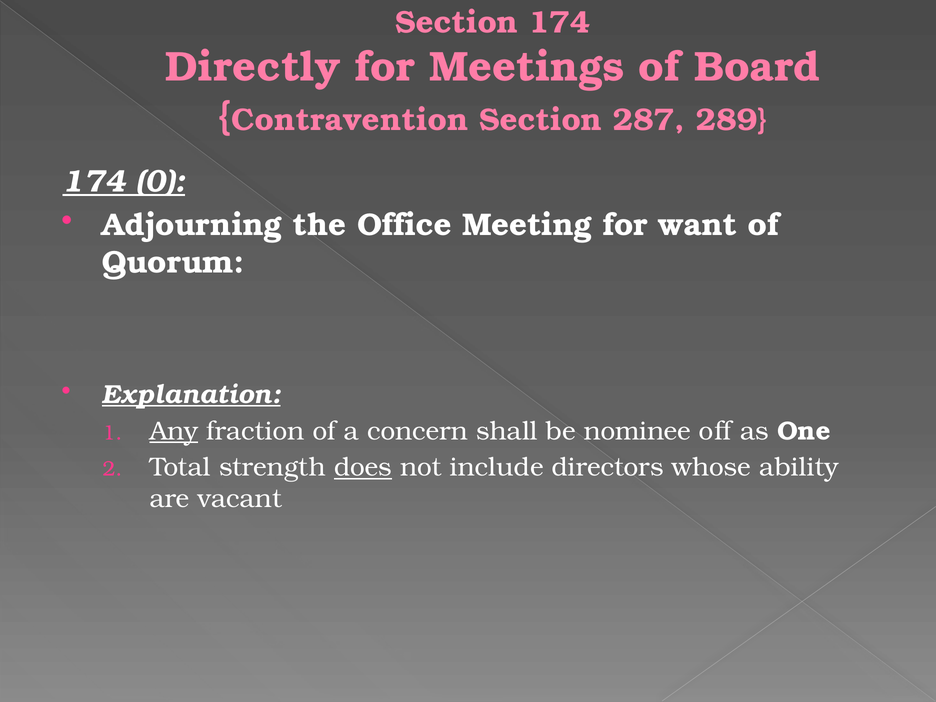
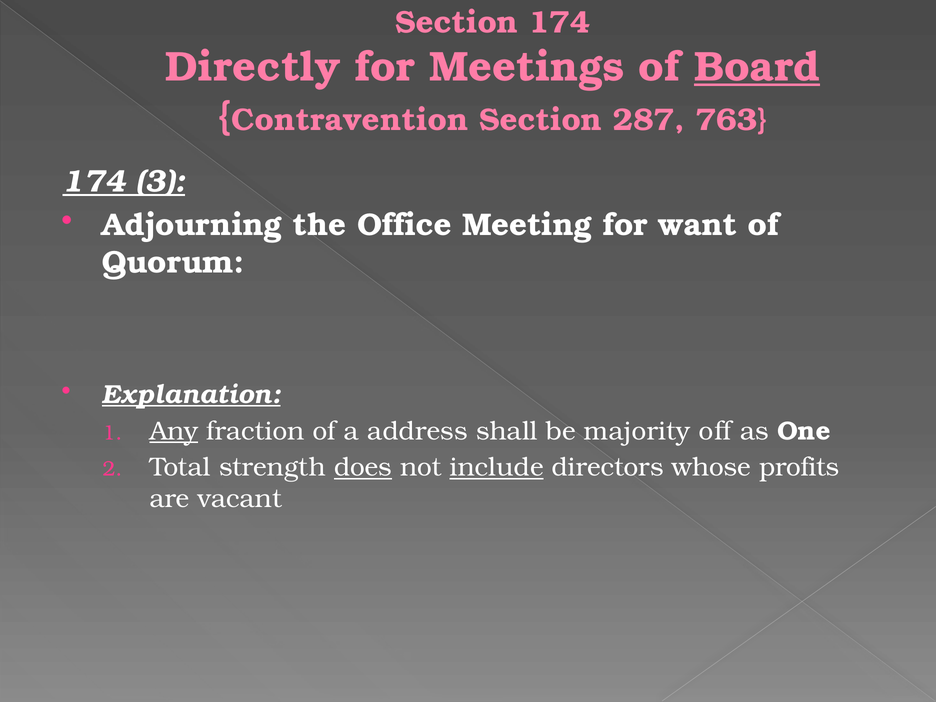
Board underline: none -> present
289: 289 -> 763
0: 0 -> 3
concern: concern -> address
nominee: nominee -> majority
include underline: none -> present
ability: ability -> profits
